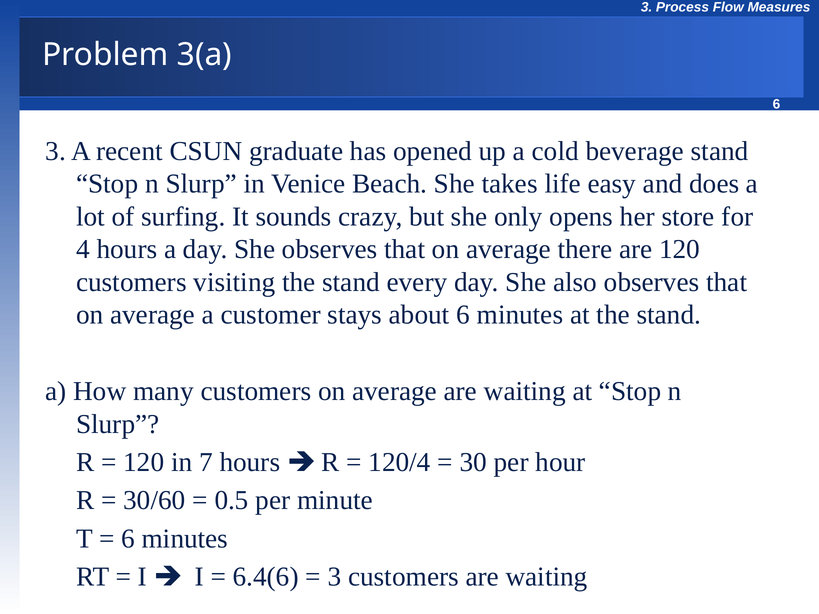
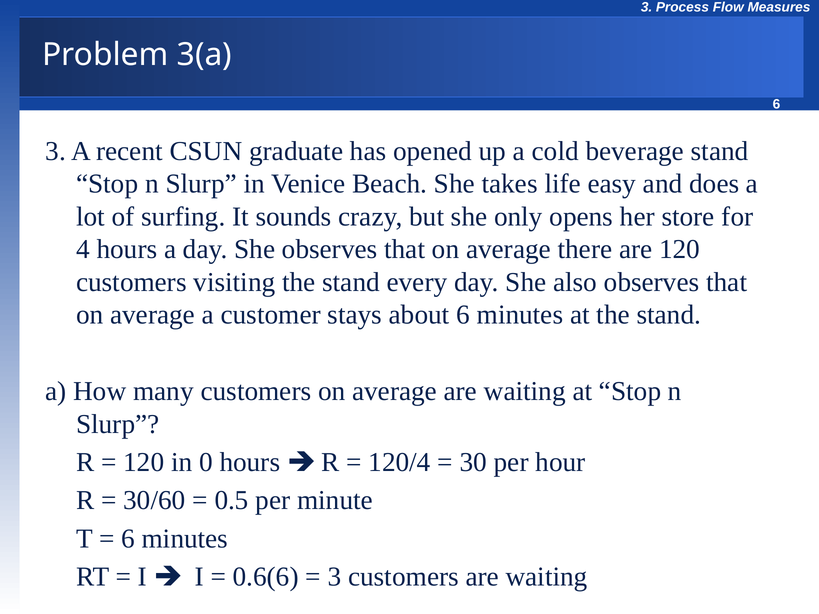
7: 7 -> 0
6.4(6: 6.4(6 -> 0.6(6
